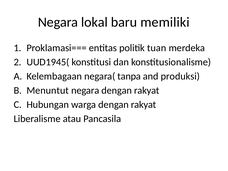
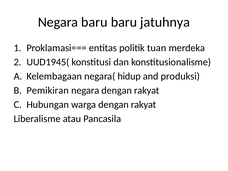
Negara lokal: lokal -> baru
memiliki: memiliki -> jatuhnya
tanpa: tanpa -> hidup
Menuntut: Menuntut -> Pemikiran
